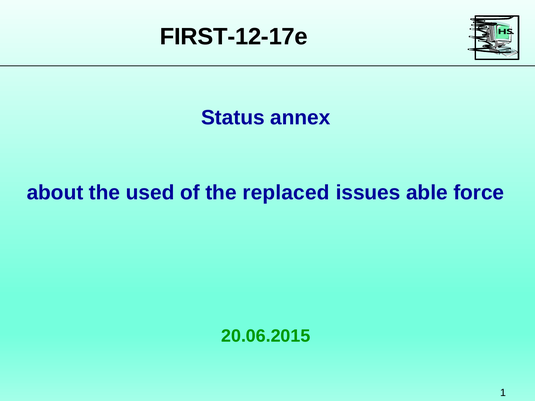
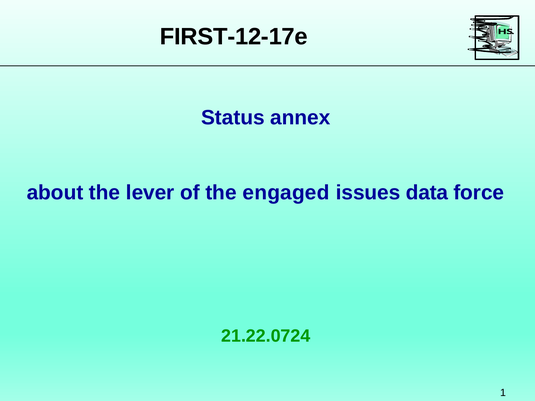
used: used -> lever
replaced: replaced -> engaged
able: able -> data
20.06.2015: 20.06.2015 -> 21.22.0724
